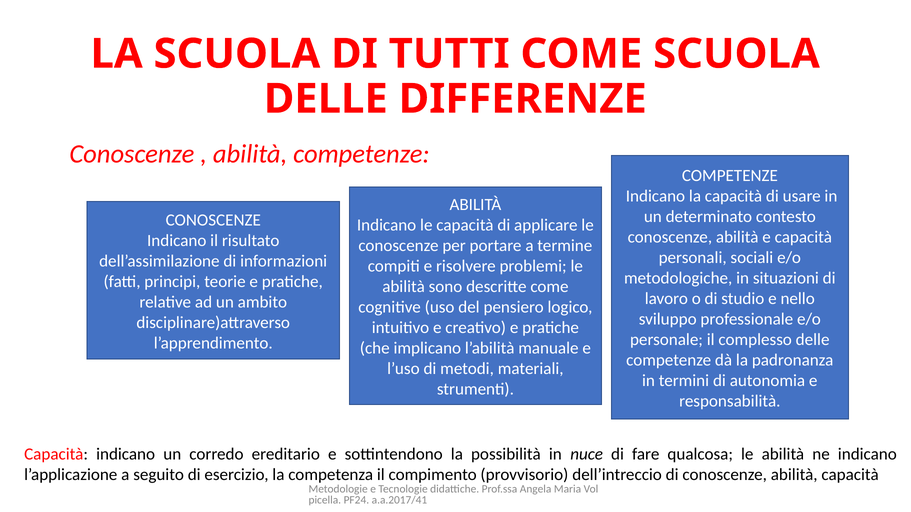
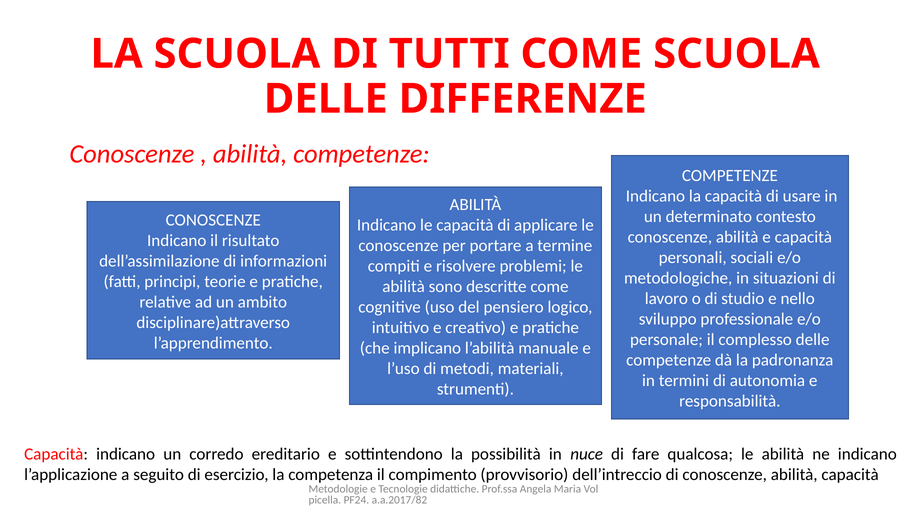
a.a.2017/41: a.a.2017/41 -> a.a.2017/82
